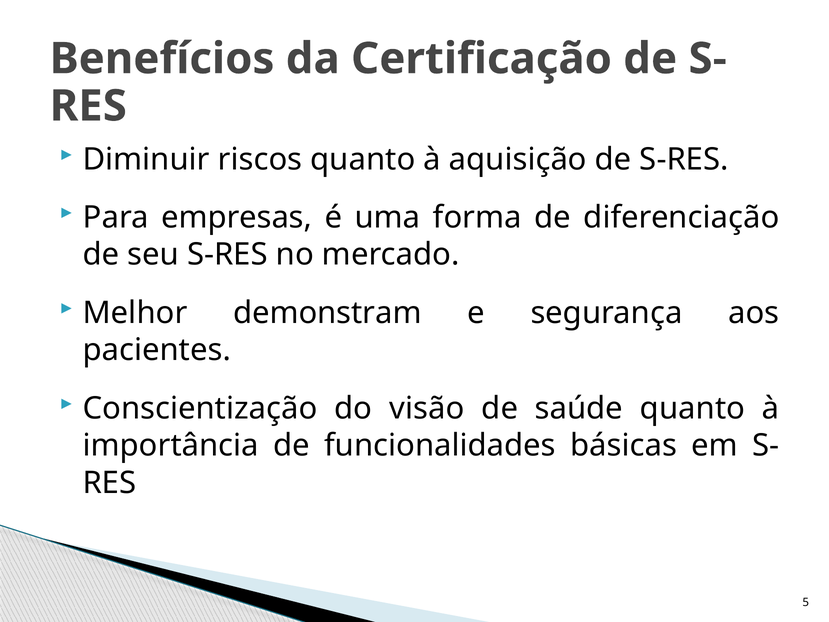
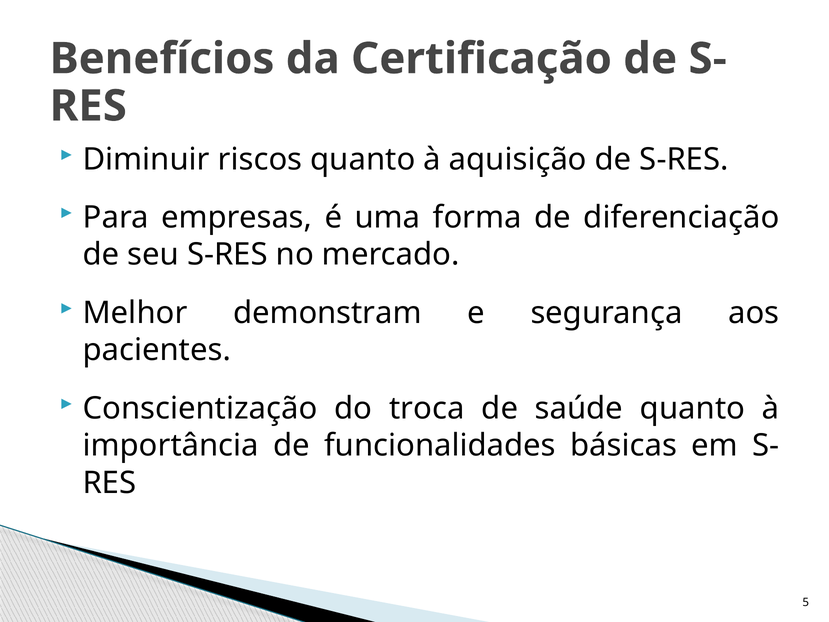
visão: visão -> troca
